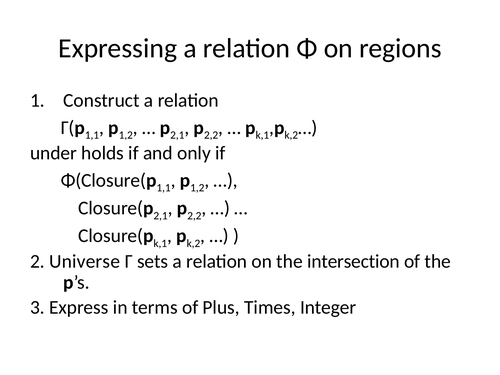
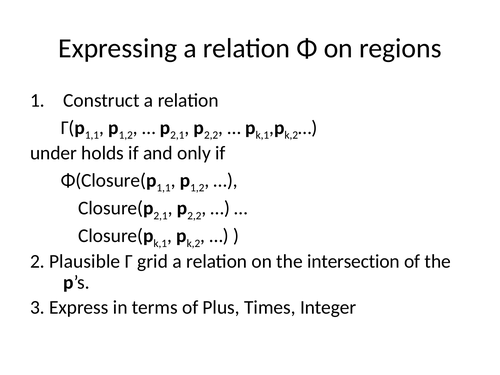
Universe: Universe -> Plausible
sets: sets -> grid
